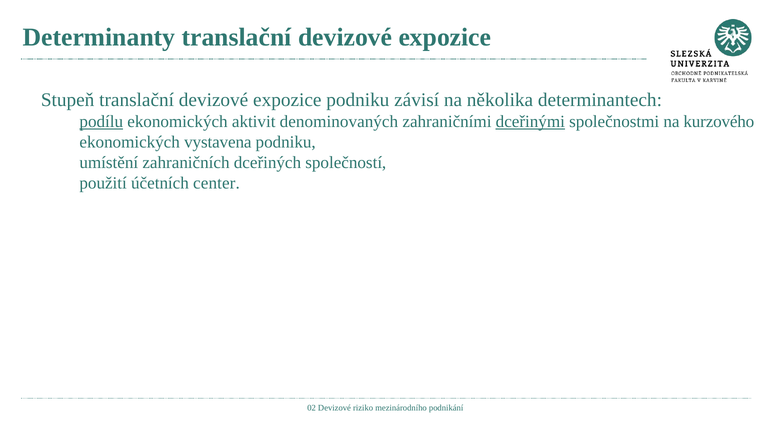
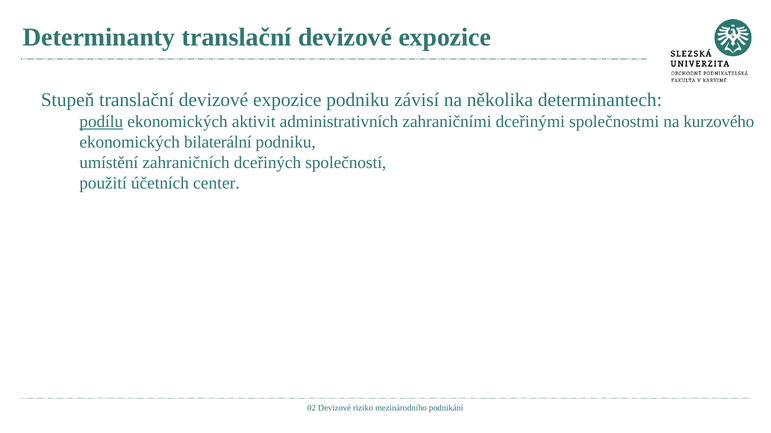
denominovaných: denominovaných -> administrativních
dceřinými underline: present -> none
vystavena: vystavena -> bilaterální
